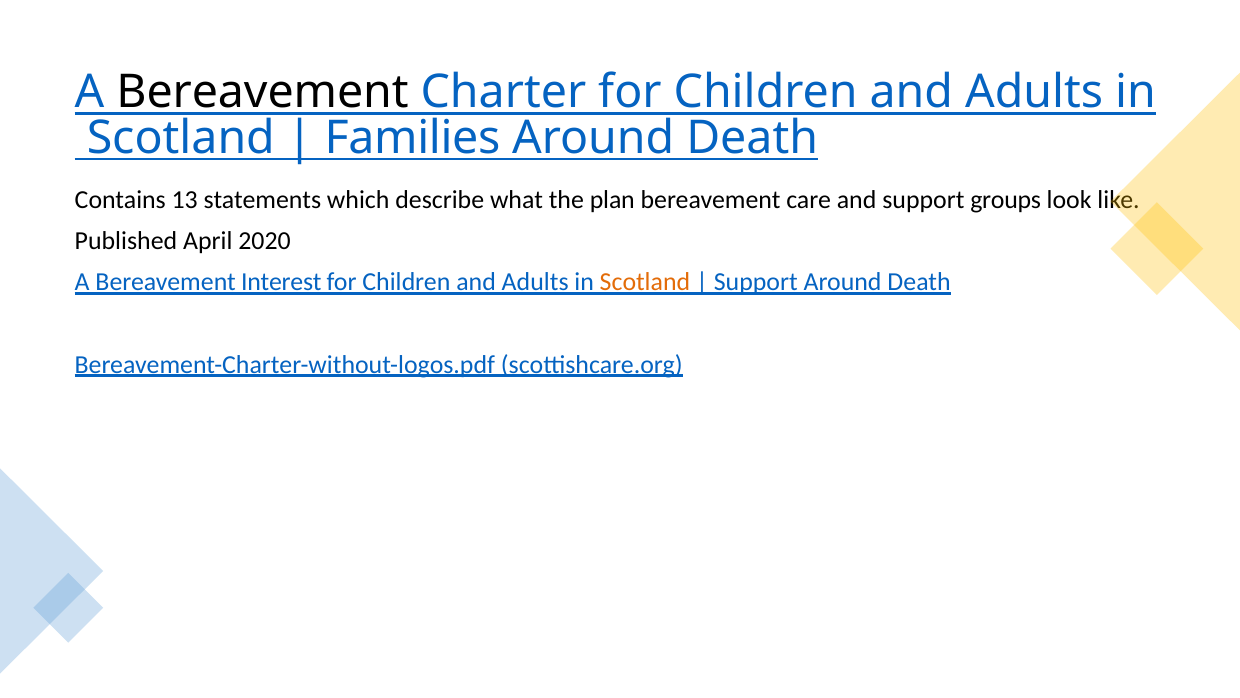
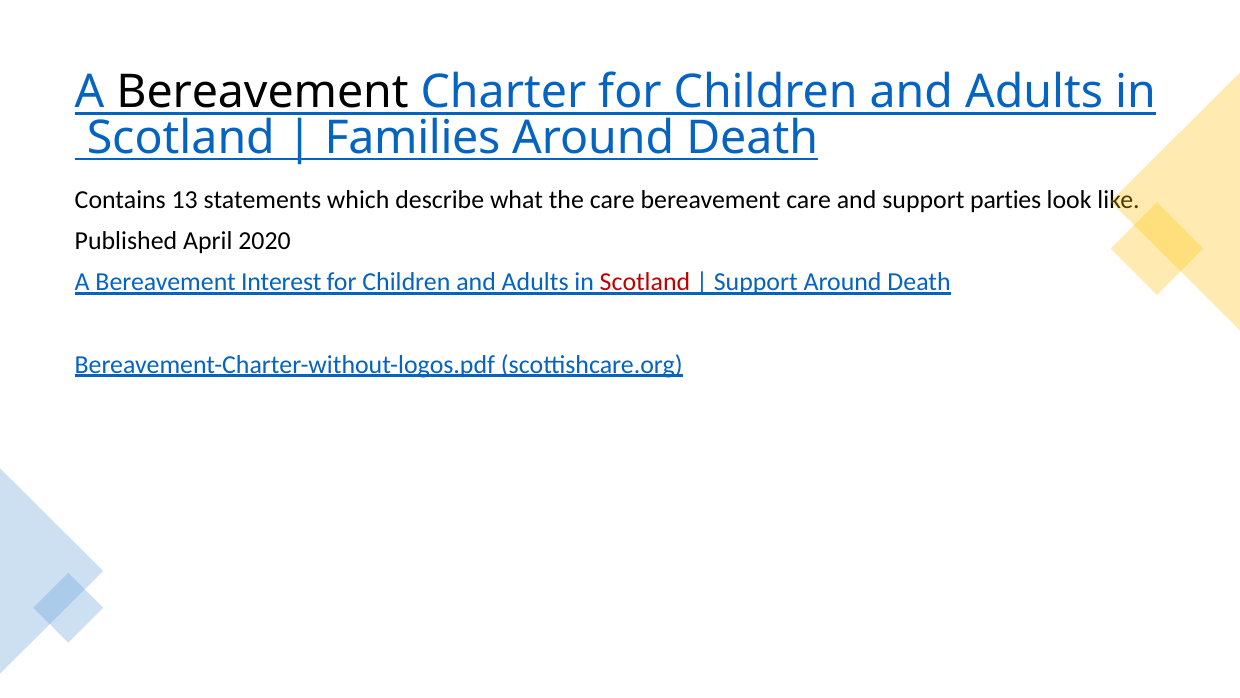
the plan: plan -> care
groups: groups -> parties
Scotland at (645, 282) colour: orange -> red
